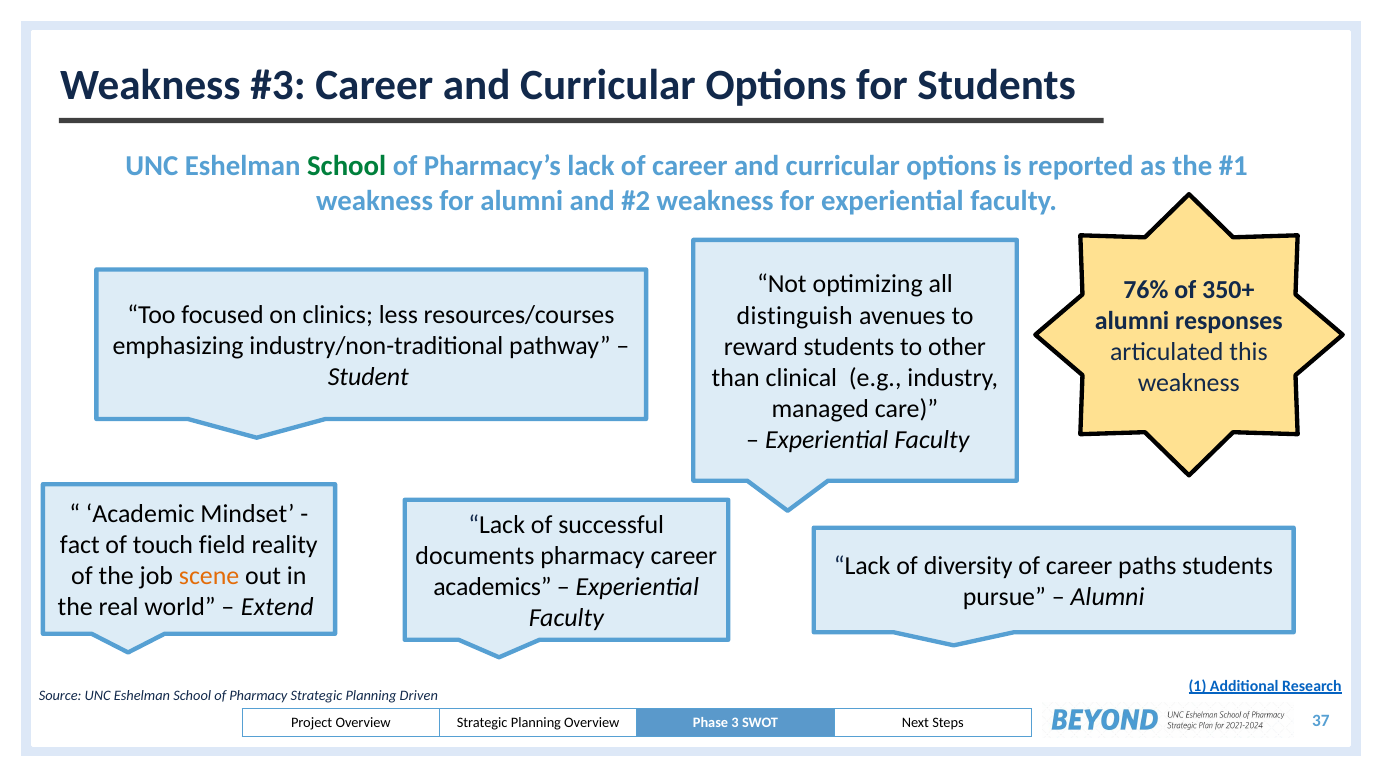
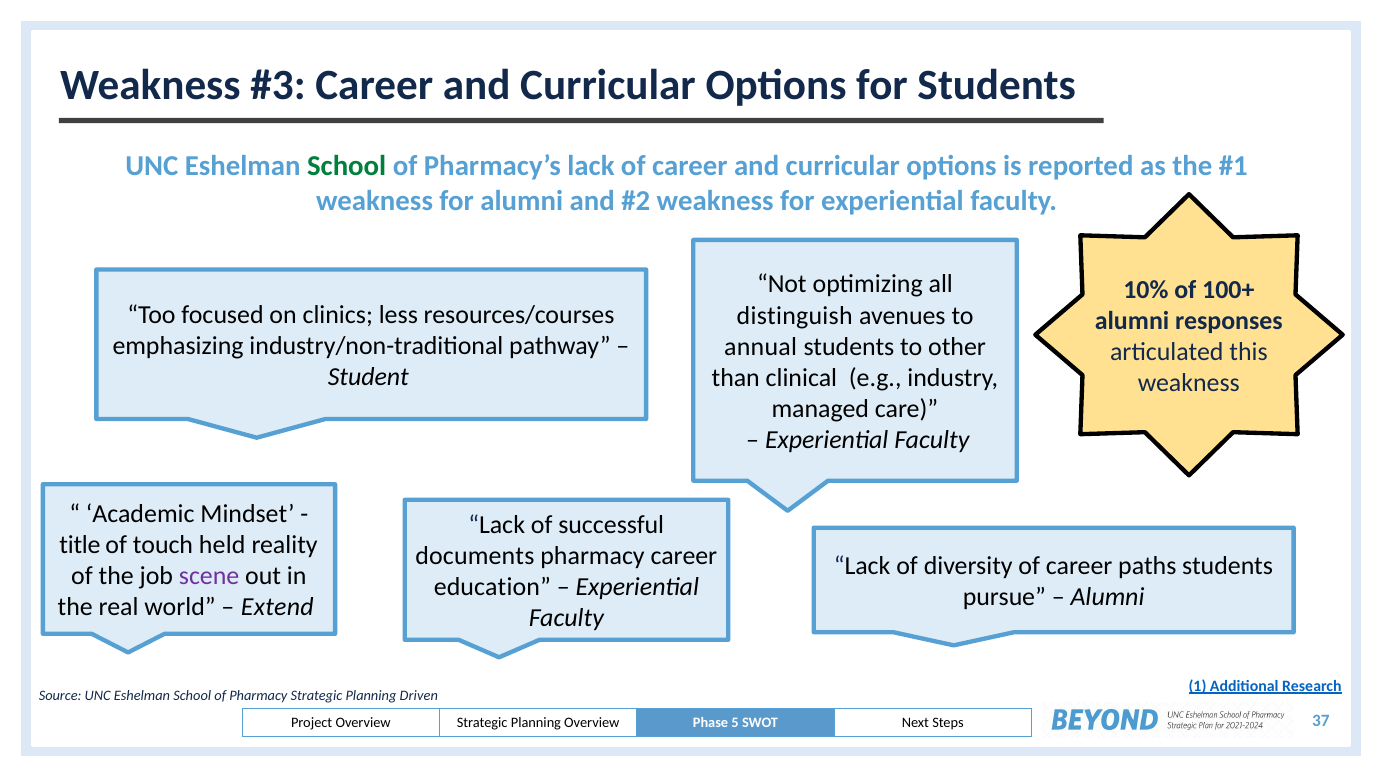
76%: 76% -> 10%
350+: 350+ -> 100+
reward: reward -> annual
fact: fact -> title
field: field -> held
scene colour: orange -> purple
academics: academics -> education
3: 3 -> 5
